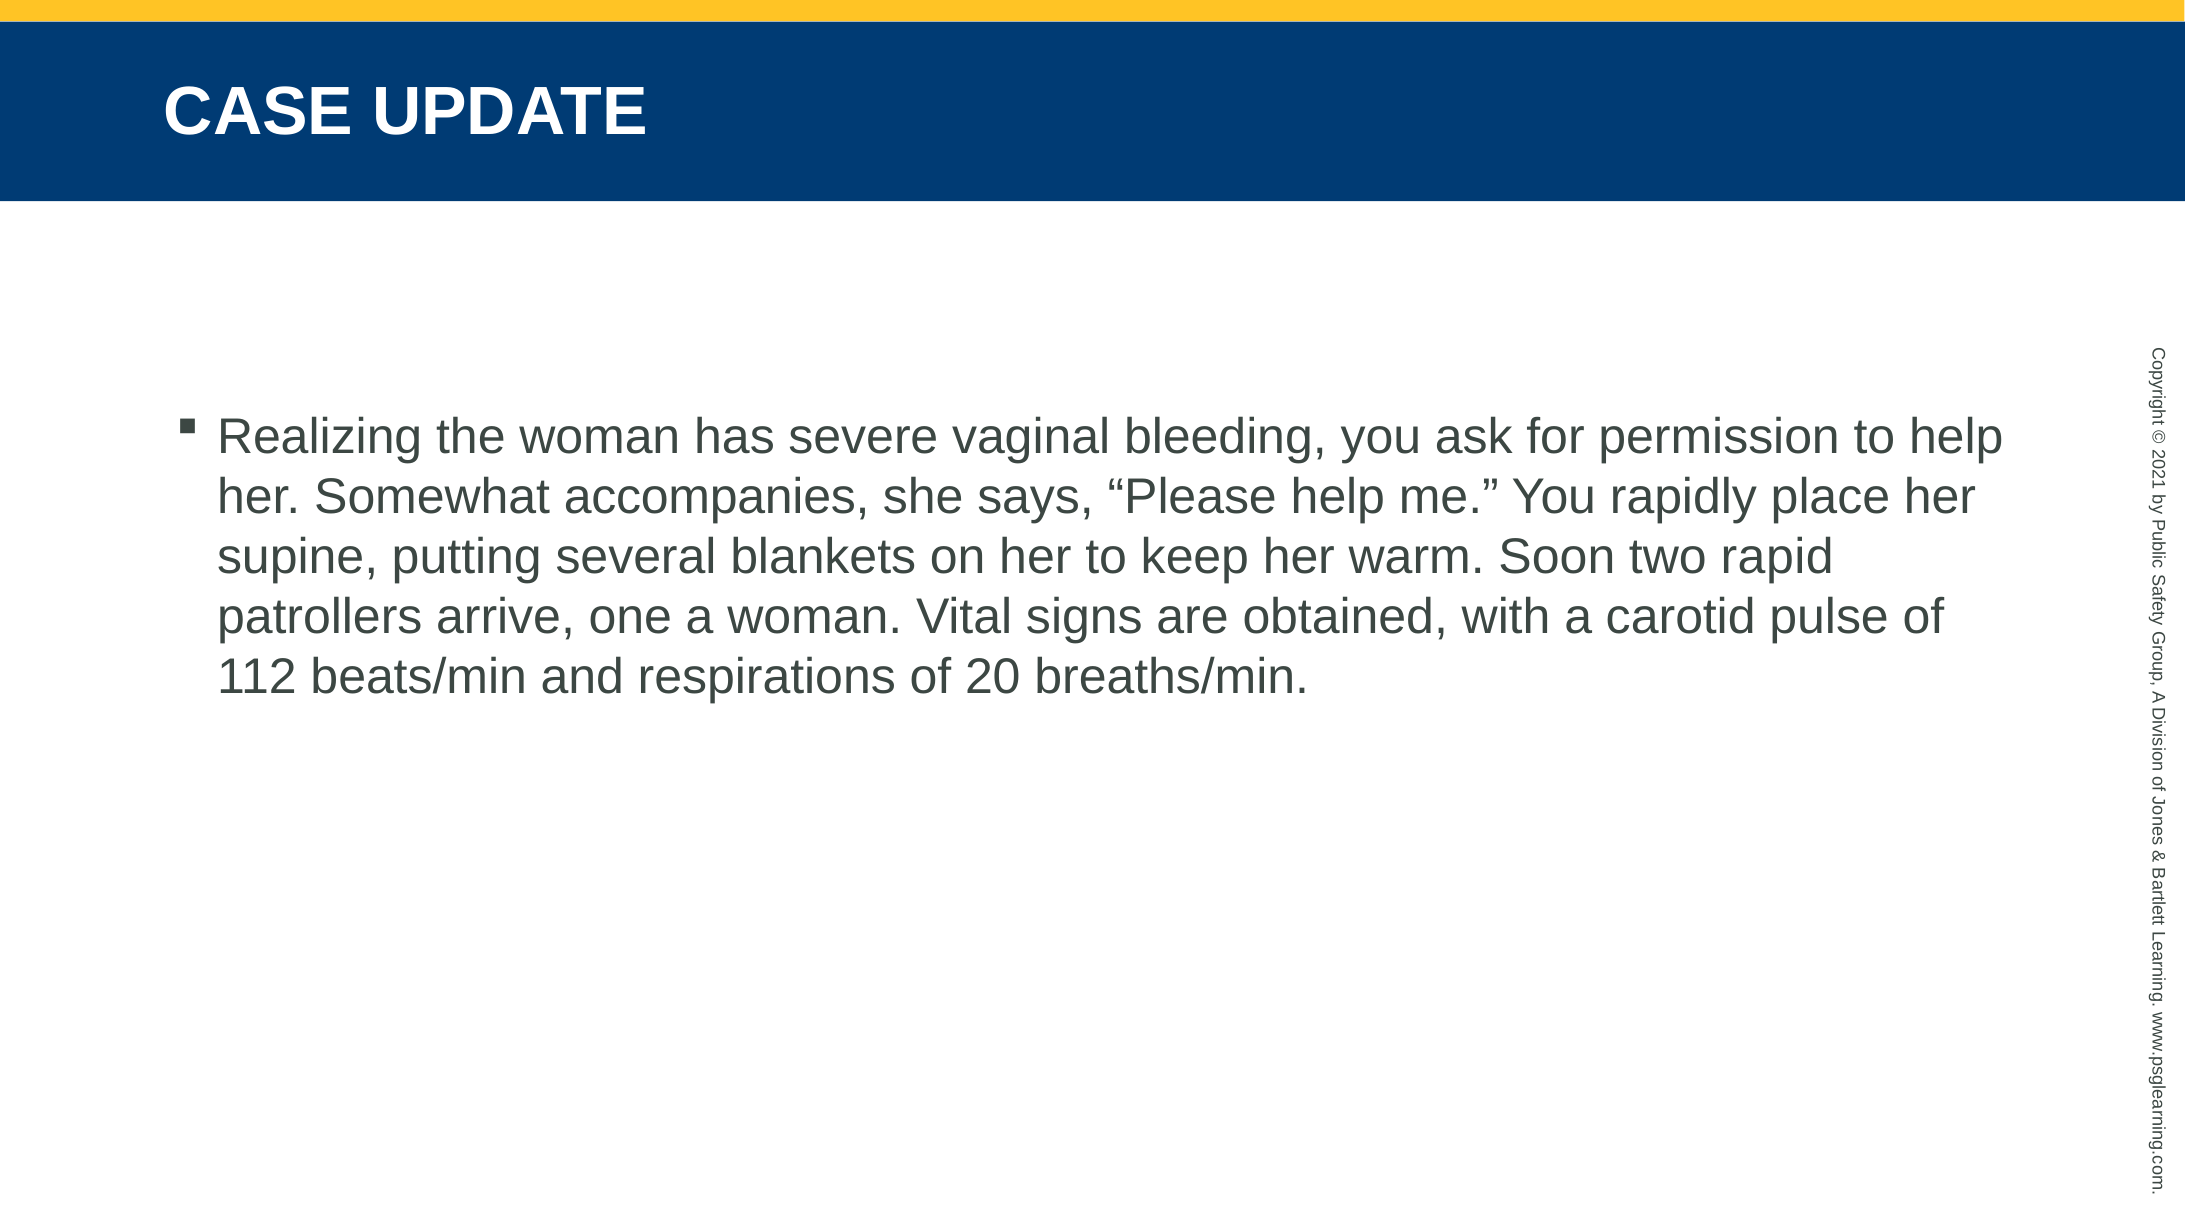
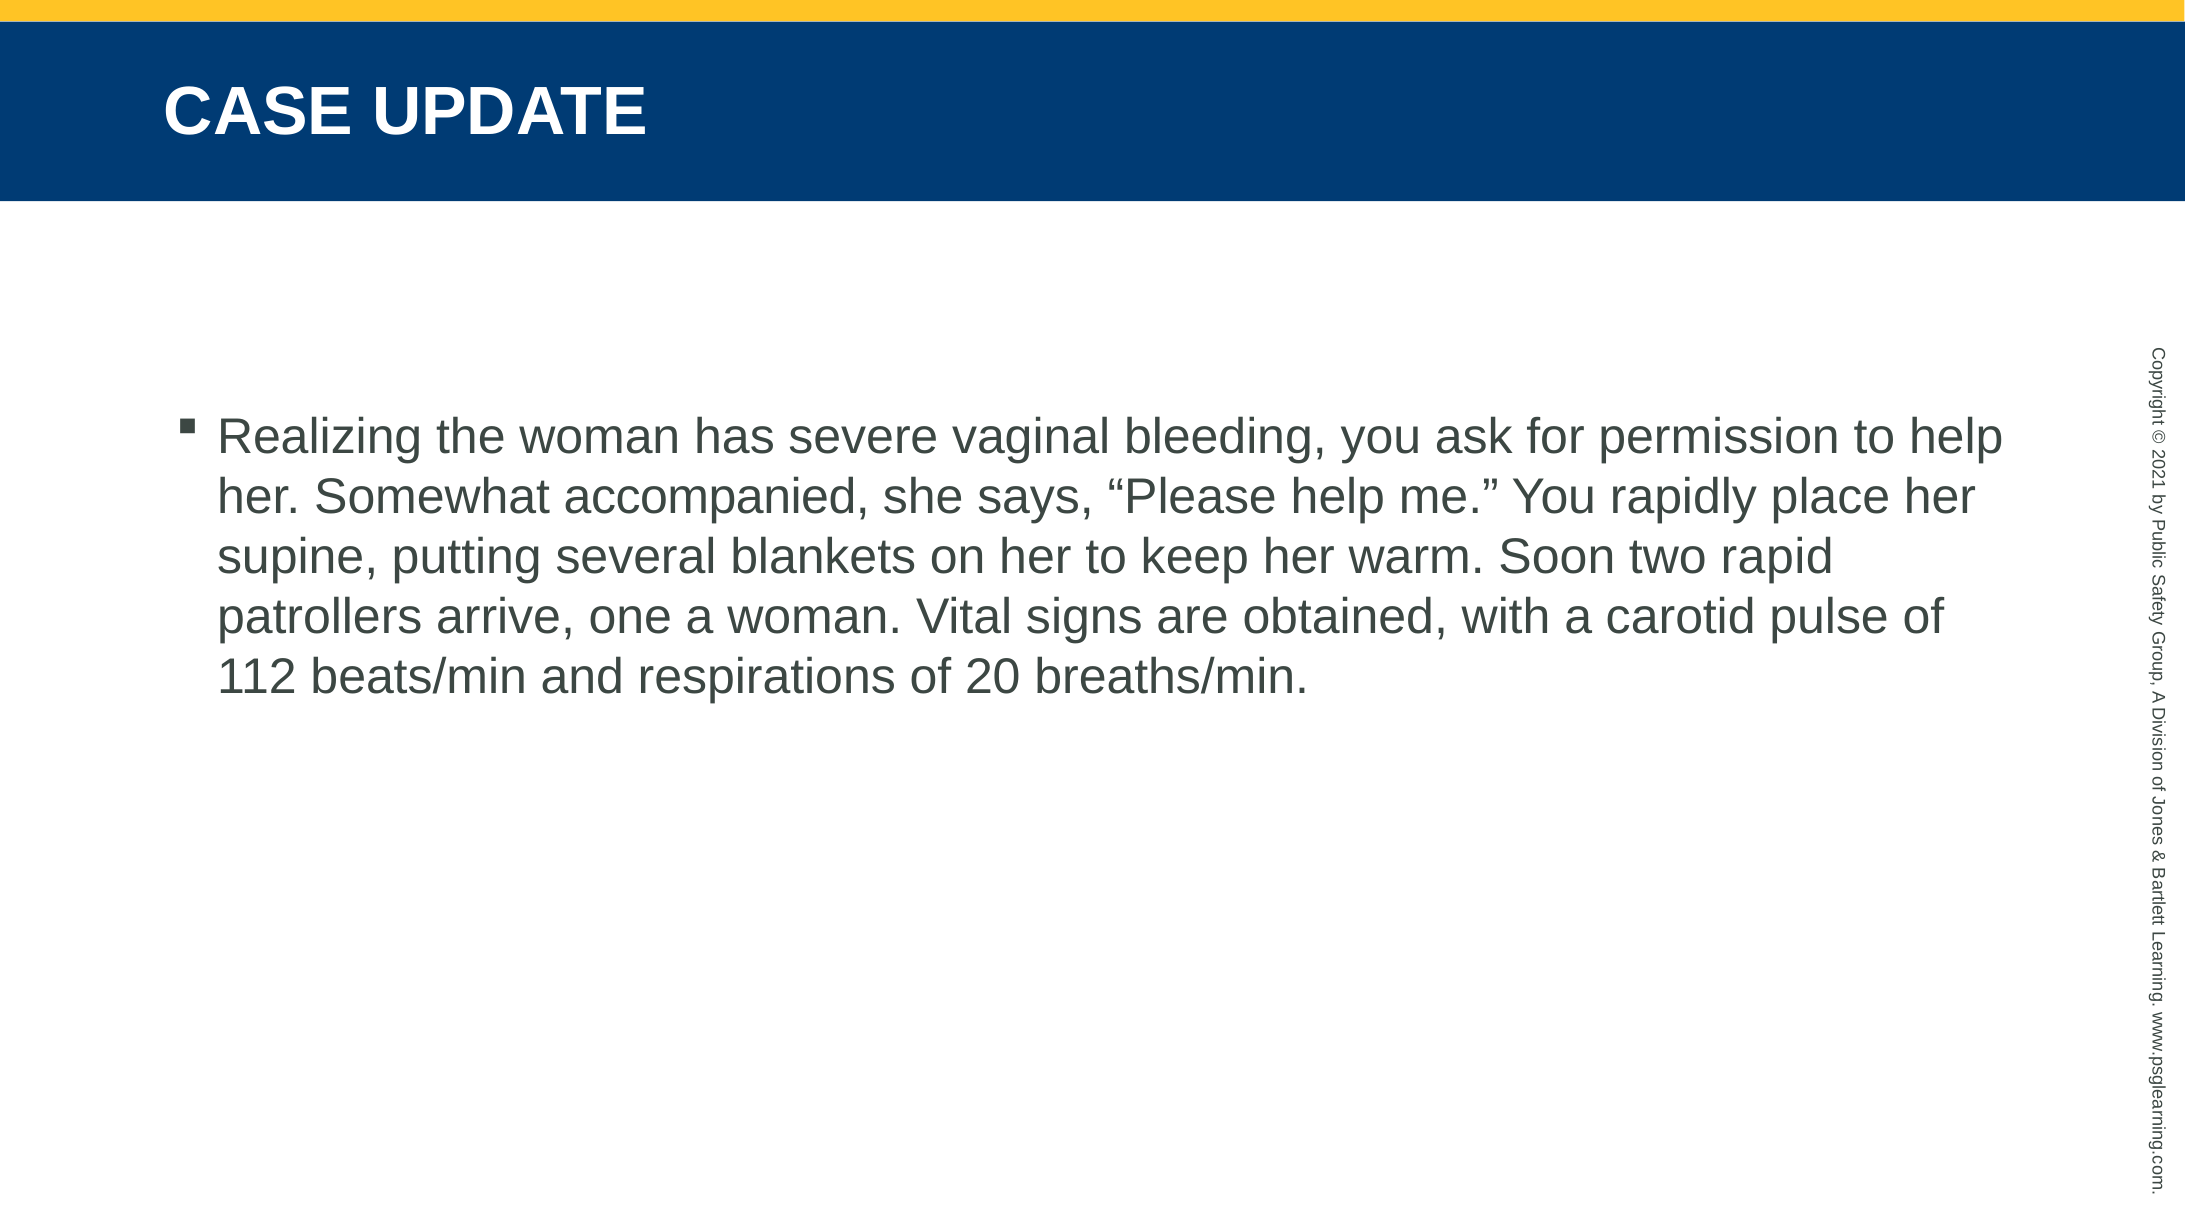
accompanies: accompanies -> accompanied
